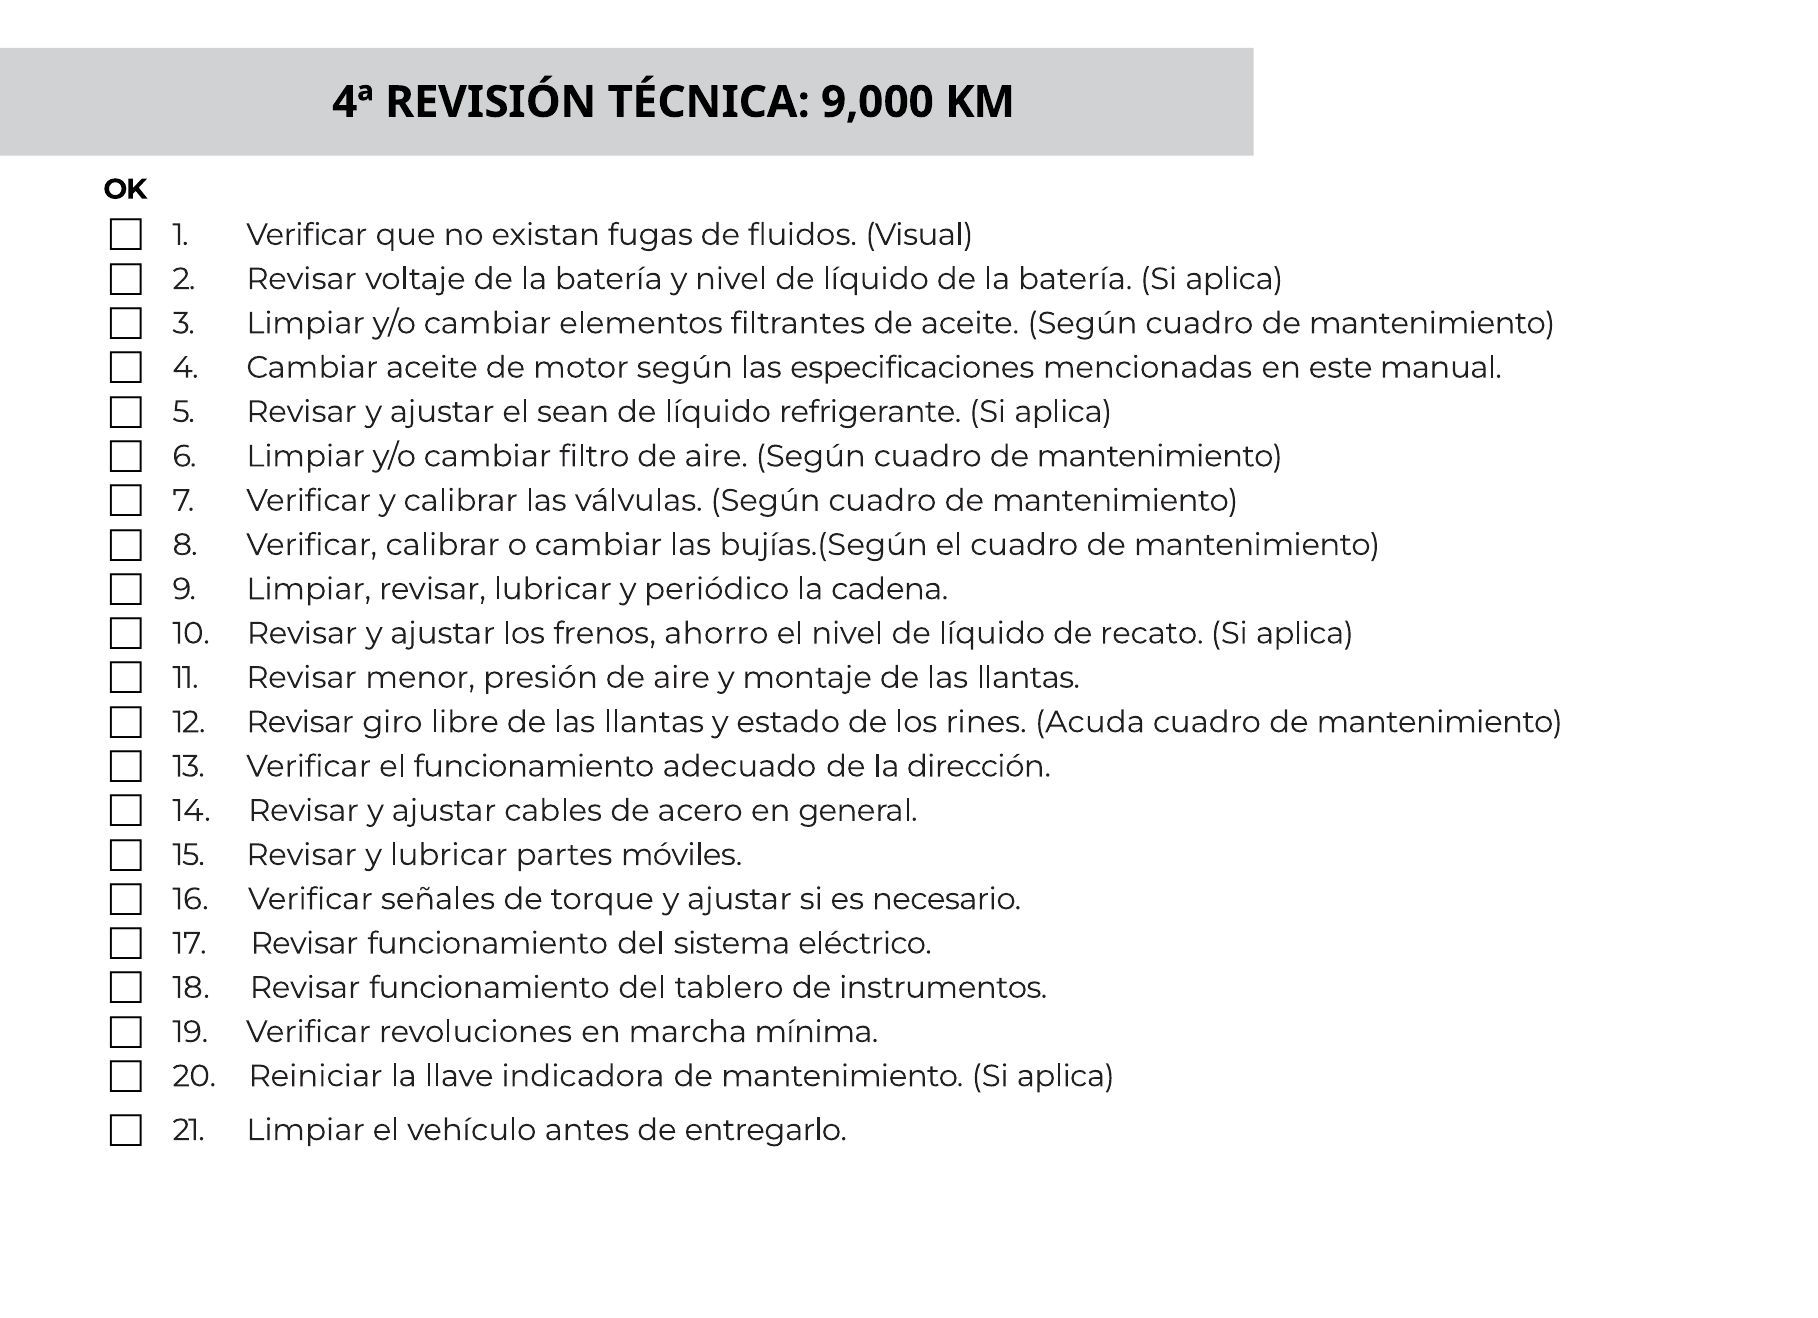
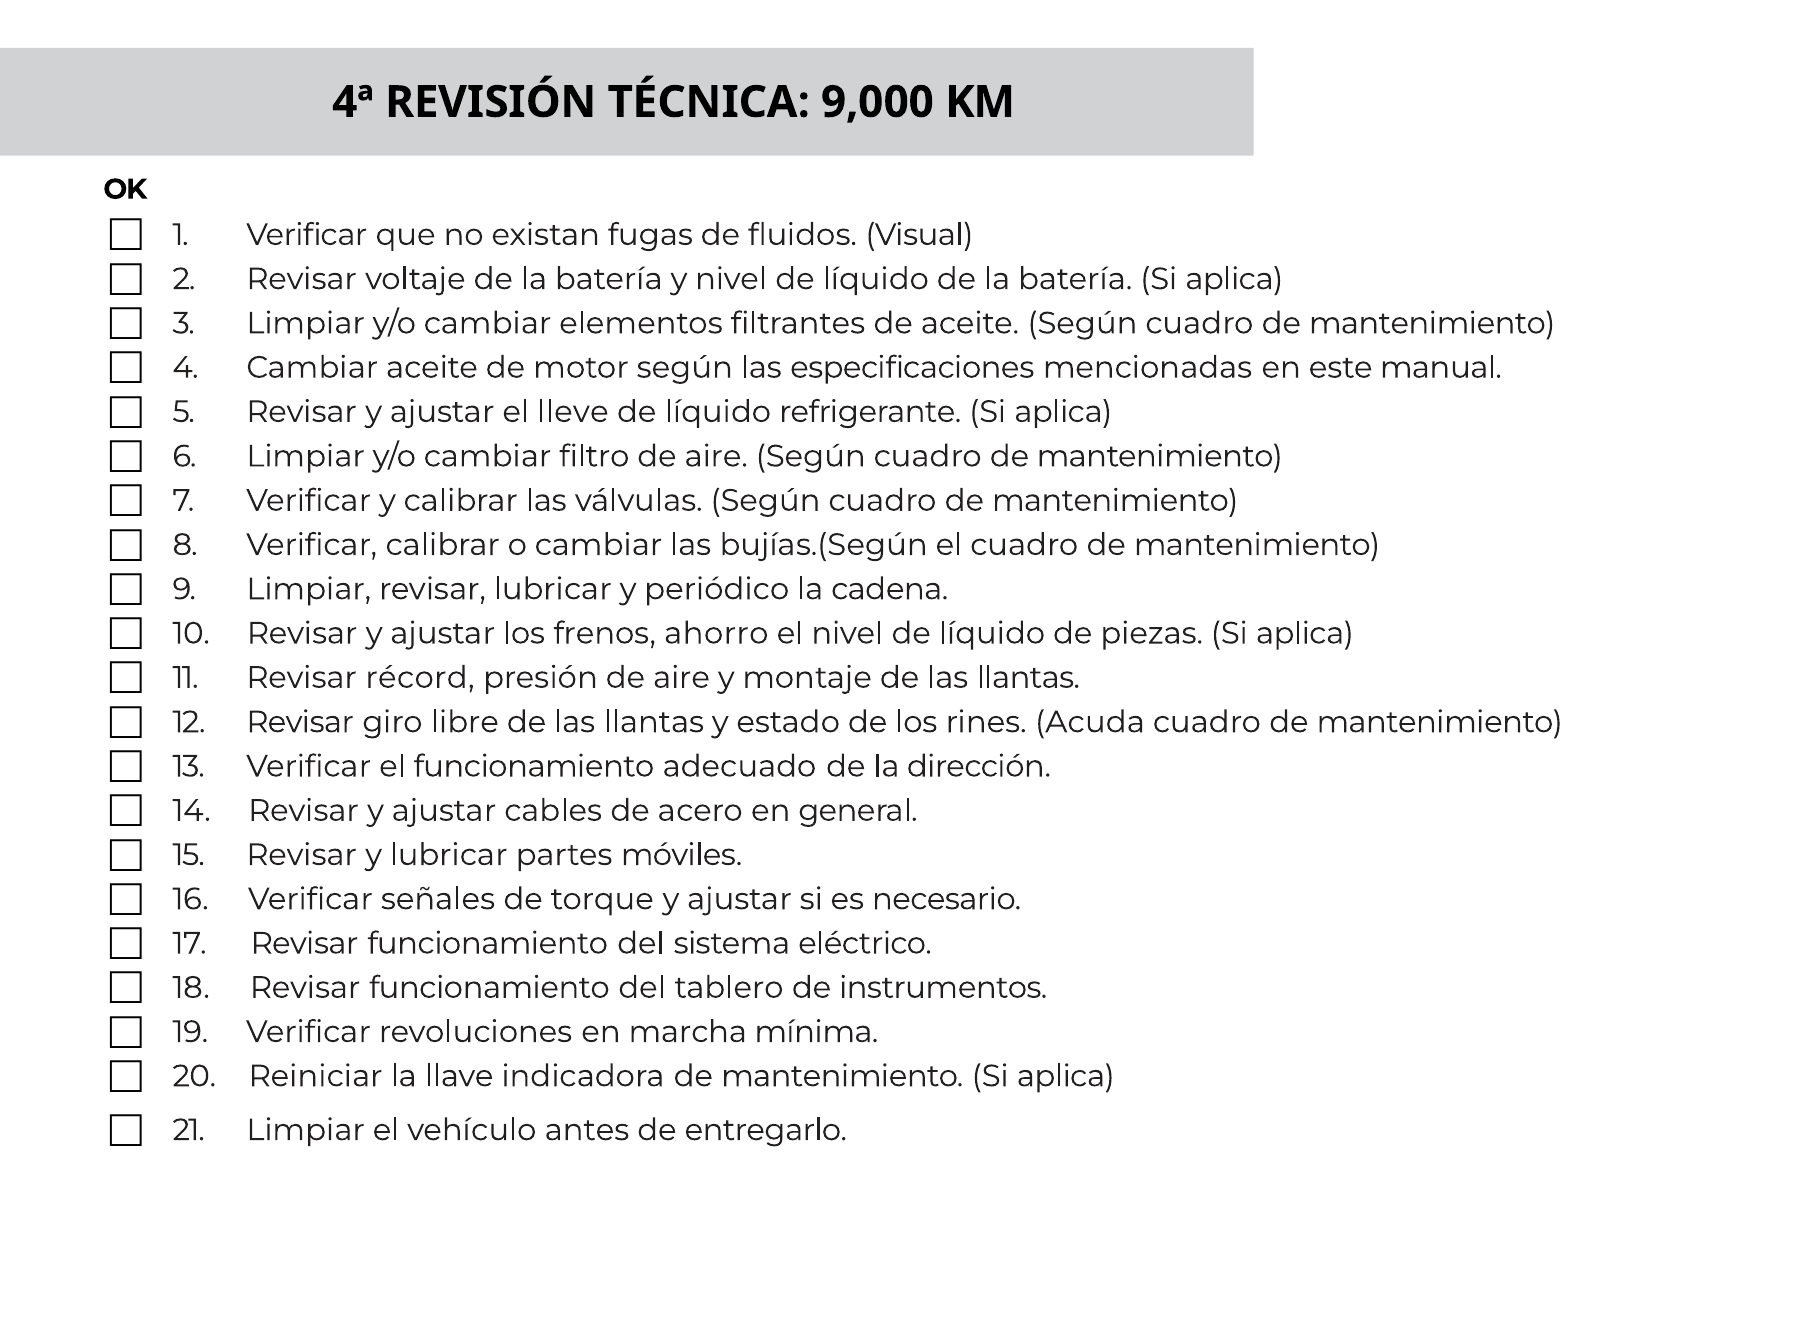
sean: sean -> lleve
recato: recato -> piezas
menor: menor -> récord
